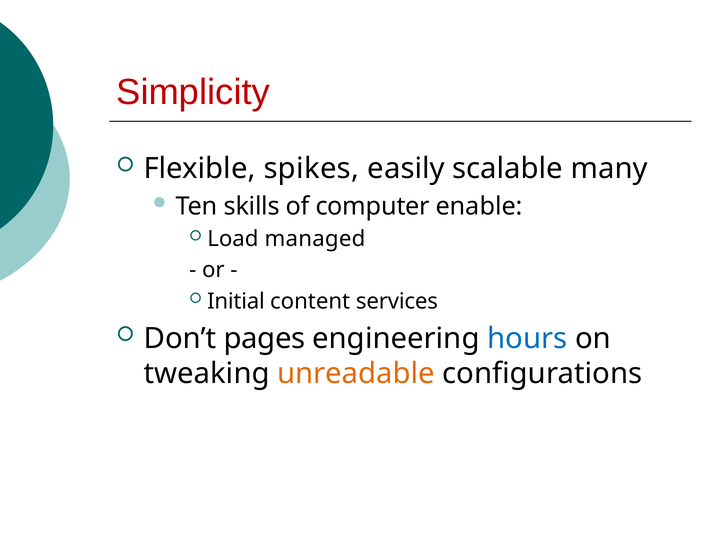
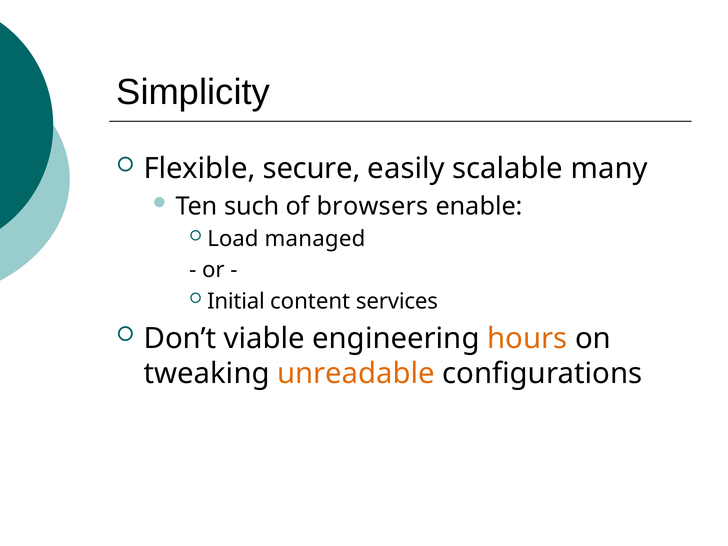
Simplicity colour: red -> black
spikes: spikes -> secure
skills: skills -> such
computer: computer -> browsers
pages: pages -> viable
hours colour: blue -> orange
